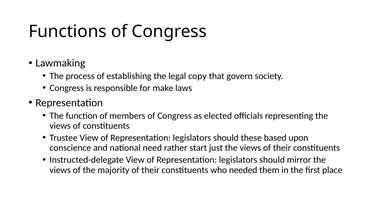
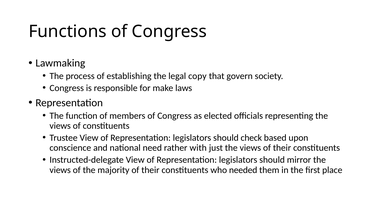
these: these -> check
start: start -> with
